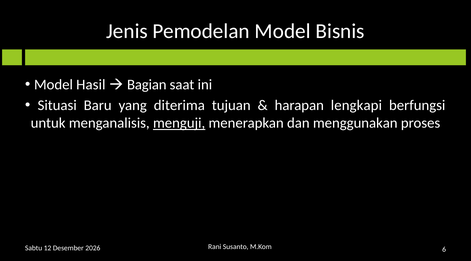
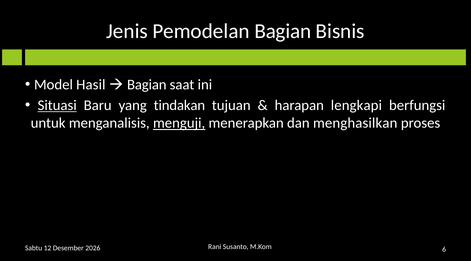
Pemodelan Model: Model -> Bagian
Situasi underline: none -> present
diterima: diterima -> tindakan
menggunakan: menggunakan -> menghasilkan
